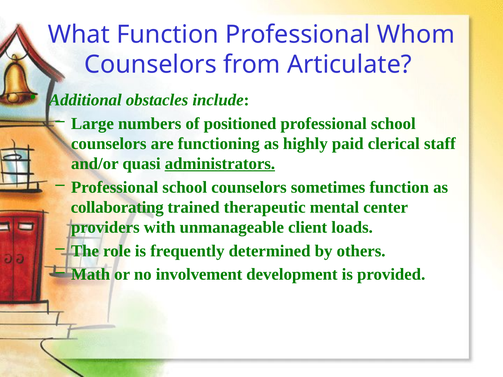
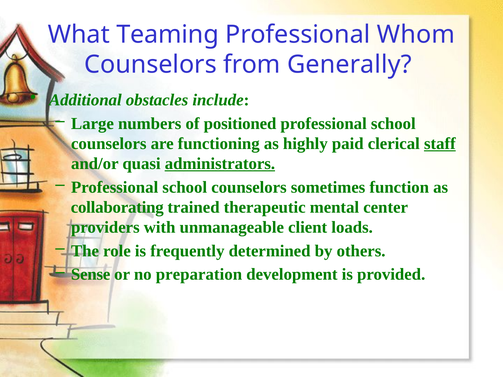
What Function: Function -> Teaming
Articulate: Articulate -> Generally
staff underline: none -> present
Math: Math -> Sense
involvement: involvement -> preparation
